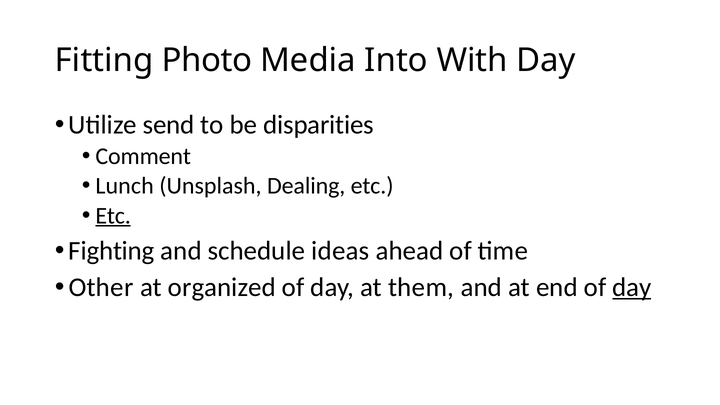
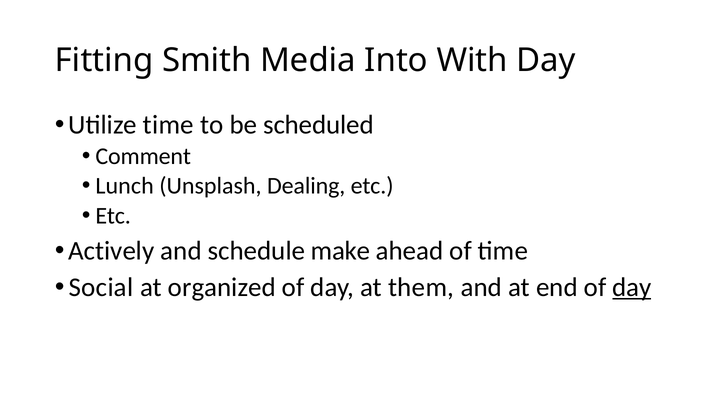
Photo: Photo -> Smith
Utilize send: send -> time
disparities: disparities -> scheduled
Etc at (113, 216) underline: present -> none
Fighting: Fighting -> Actively
ideas: ideas -> make
Other: Other -> Social
